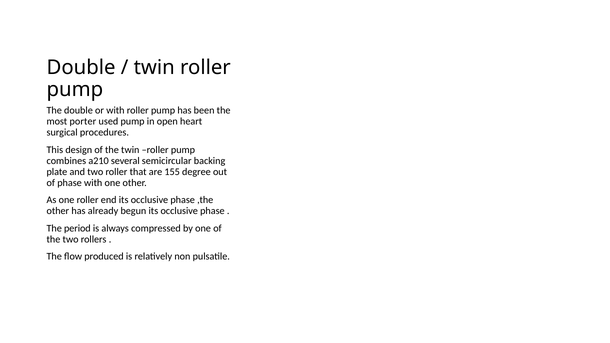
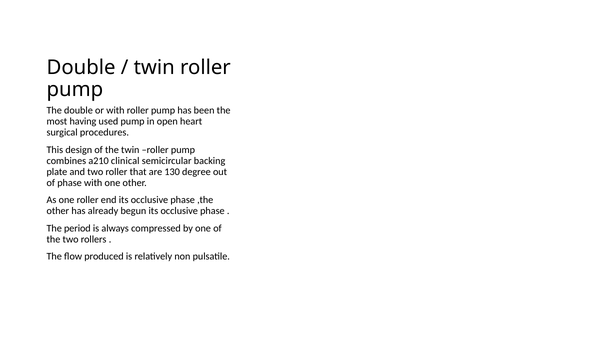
porter: porter -> having
several: several -> clinical
155: 155 -> 130
